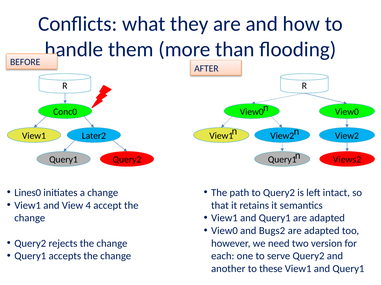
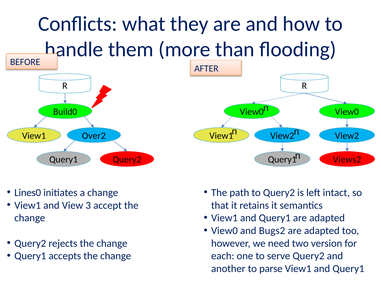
Conc0: Conc0 -> Build0
Later2: Later2 -> Over2
4: 4 -> 3
these: these -> parse
